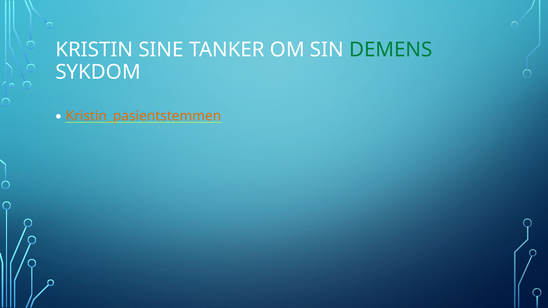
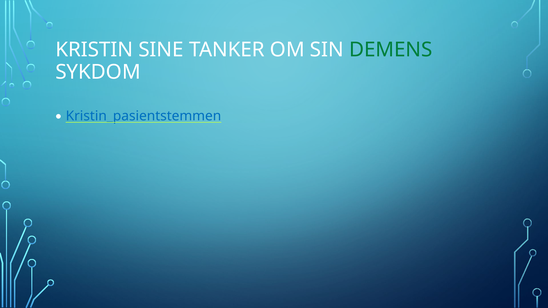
Kristin_pasientstemmen colour: orange -> blue
